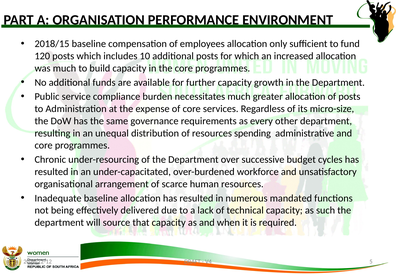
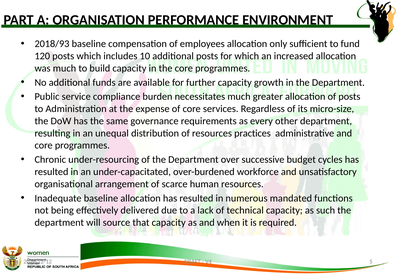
2018/15: 2018/15 -> 2018/93
spending: spending -> practices
